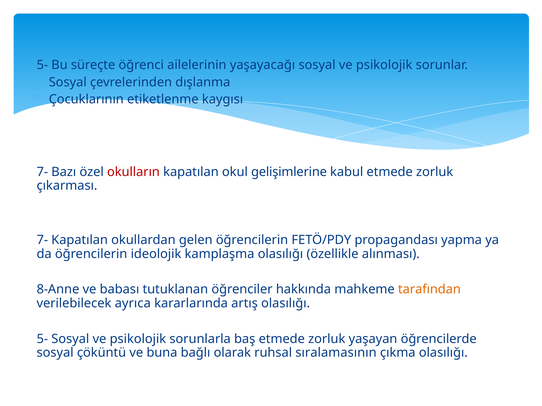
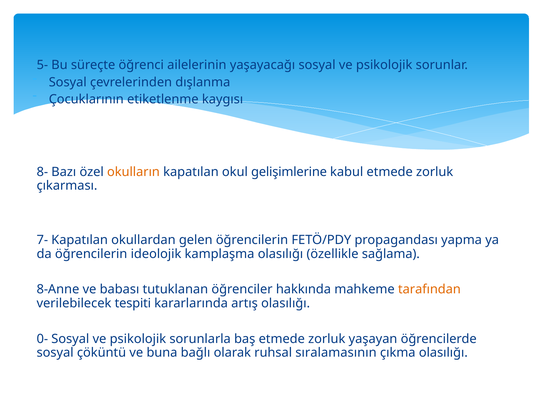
7- at (42, 172): 7- -> 8-
okulların colour: red -> orange
alınması: alınması -> sağlama
ayrıca: ayrıca -> tespiti
5- at (42, 339): 5- -> 0-
